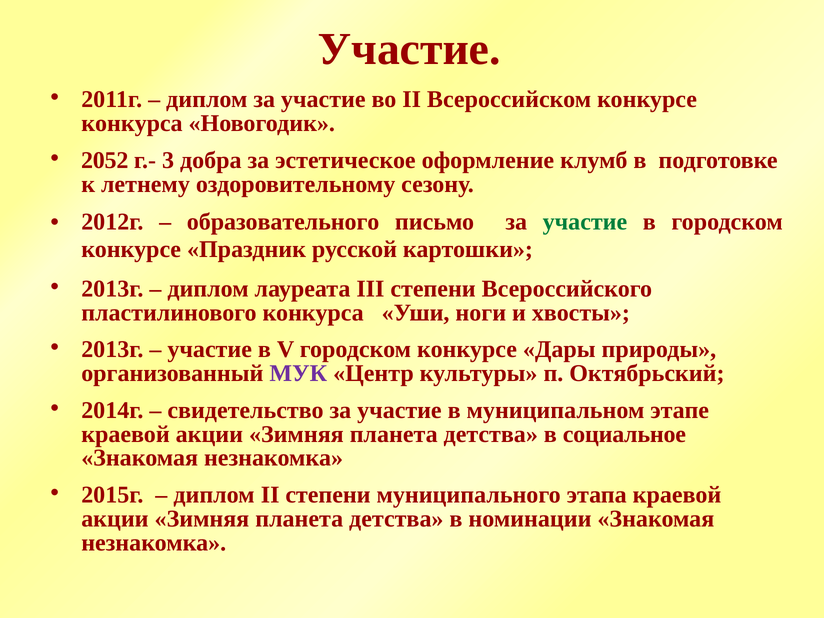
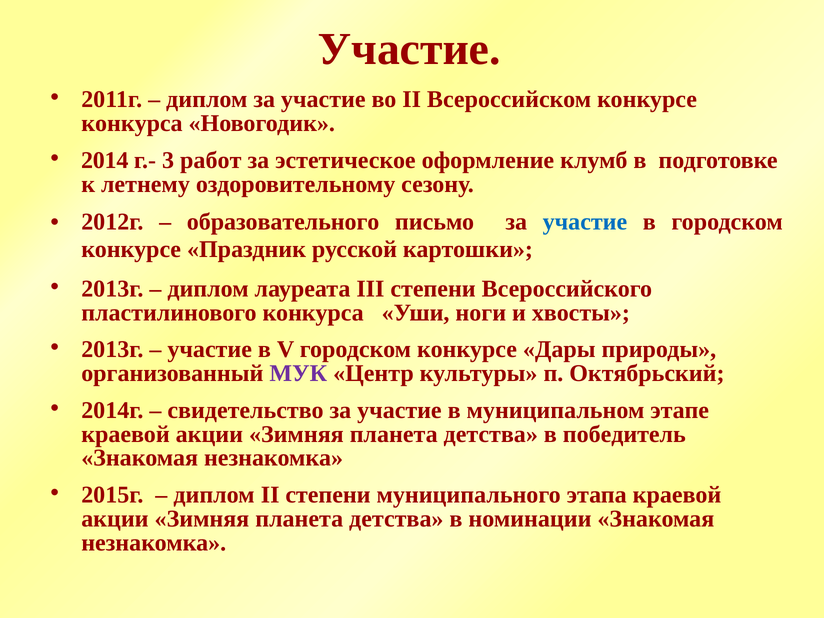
2052: 2052 -> 2014
добра: добра -> работ
участие at (585, 222) colour: green -> blue
социальное: социальное -> победитель
